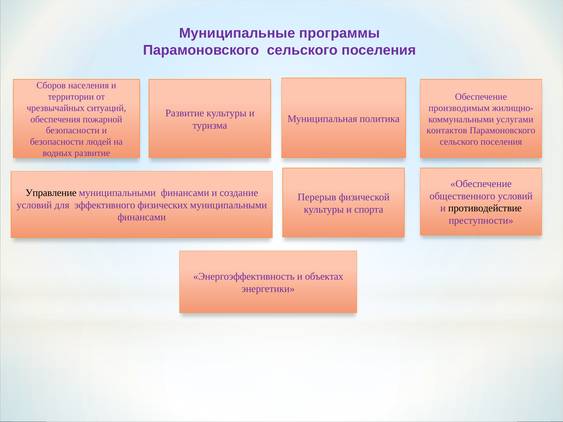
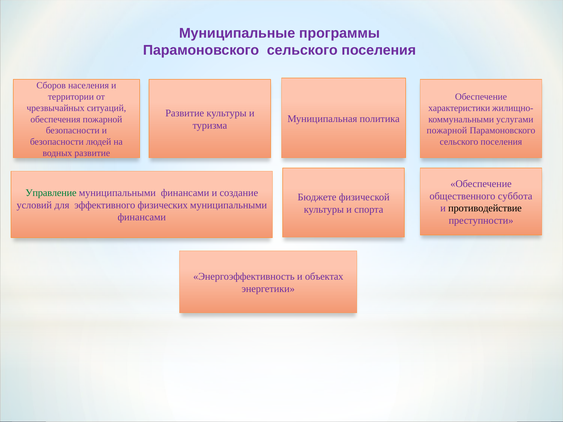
производимым: производимым -> характеристики
контактов at (447, 131): контактов -> пожарной
Управление colour: black -> green
общественного условий: условий -> суббота
Перерыв: Перерыв -> Бюджете
